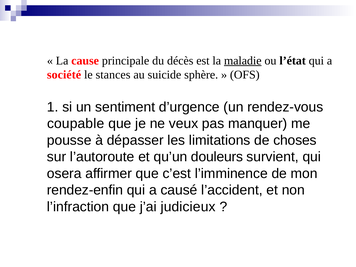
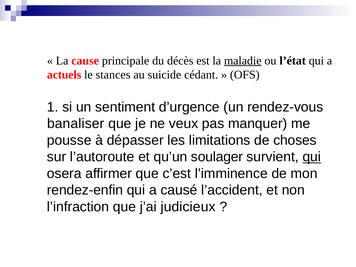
société: société -> actuels
sphère: sphère -> cédant
coupable: coupable -> banaliser
douleurs: douleurs -> soulager
qui at (312, 157) underline: none -> present
